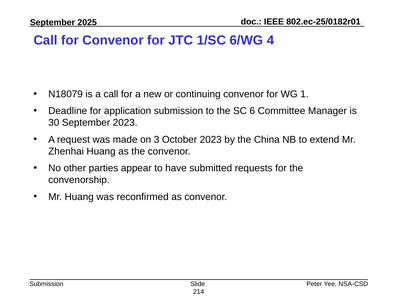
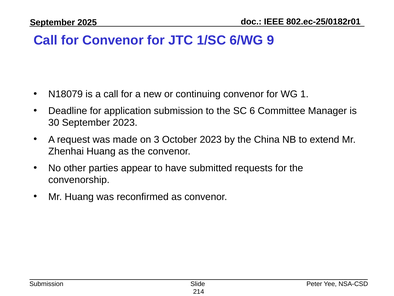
4: 4 -> 9
